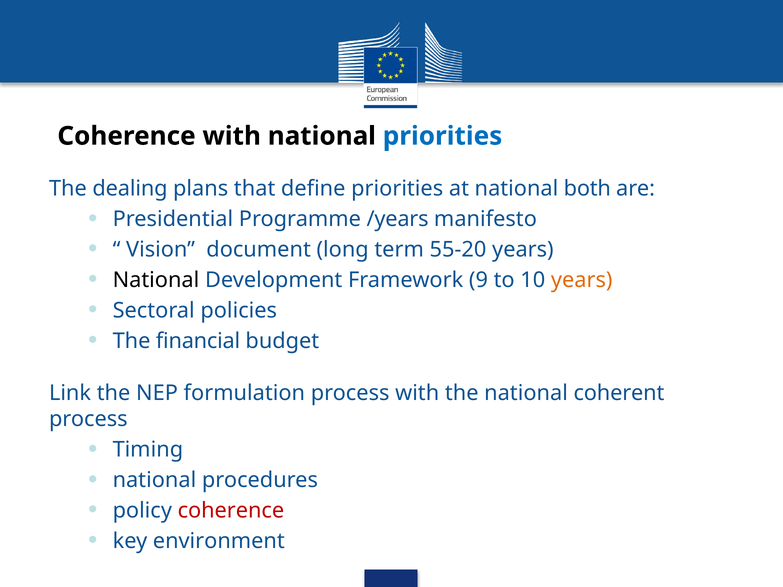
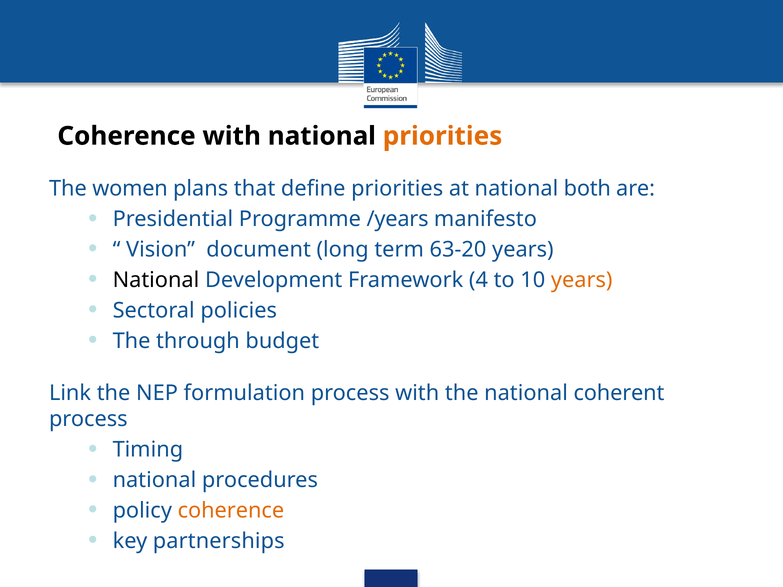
priorities at (443, 136) colour: blue -> orange
dealing: dealing -> women
55-20: 55-20 -> 63-20
9: 9 -> 4
financial: financial -> through
coherence at (231, 511) colour: red -> orange
environment: environment -> partnerships
